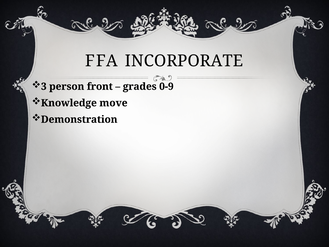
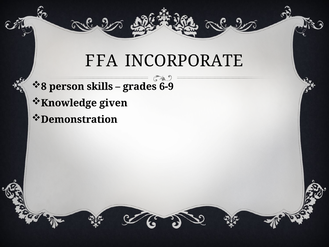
3: 3 -> 8
front: front -> skills
0-9: 0-9 -> 6-9
move: move -> given
